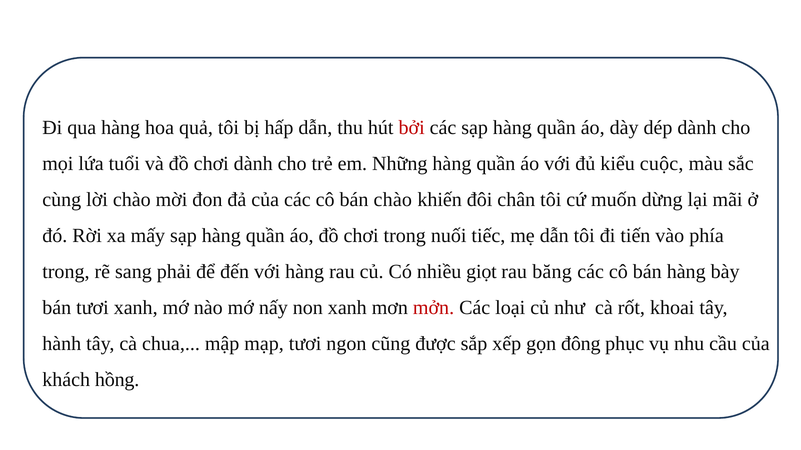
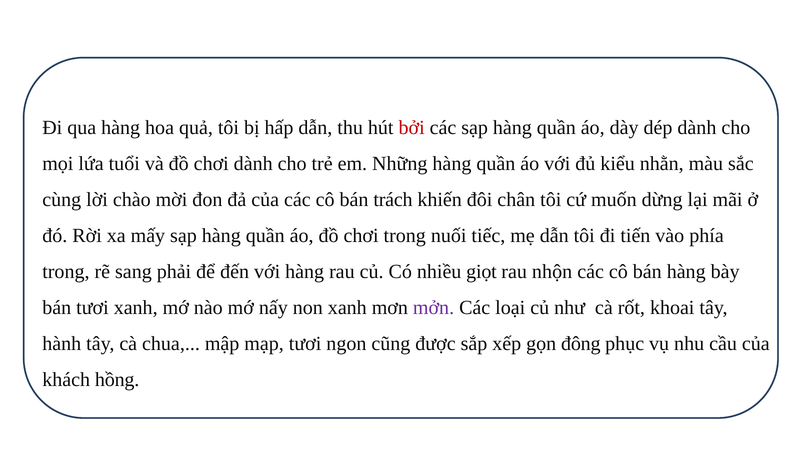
cuộc: cuộc -> nhằn
bán chào: chào -> trách
băng: băng -> nhộn
mởn colour: red -> purple
